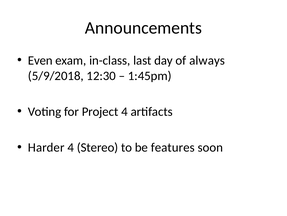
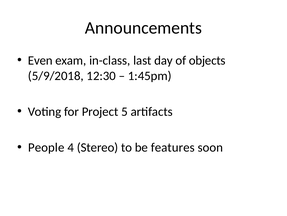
always: always -> objects
Project 4: 4 -> 5
Harder: Harder -> People
